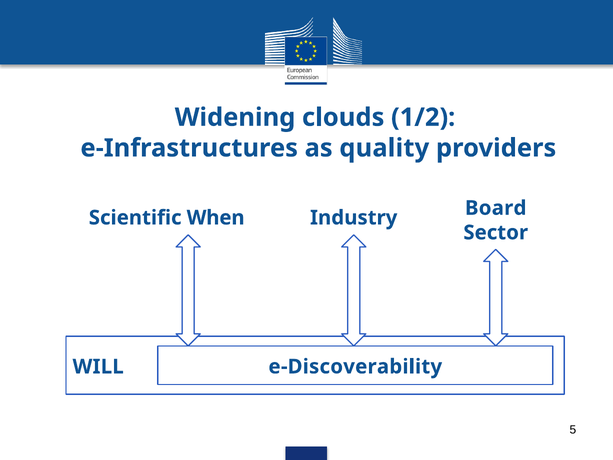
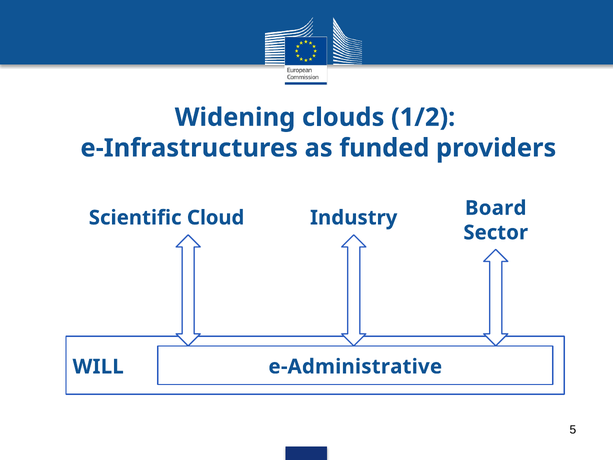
quality: quality -> funded
When: When -> Cloud
e-Discoverability: e-Discoverability -> e-Administrative
